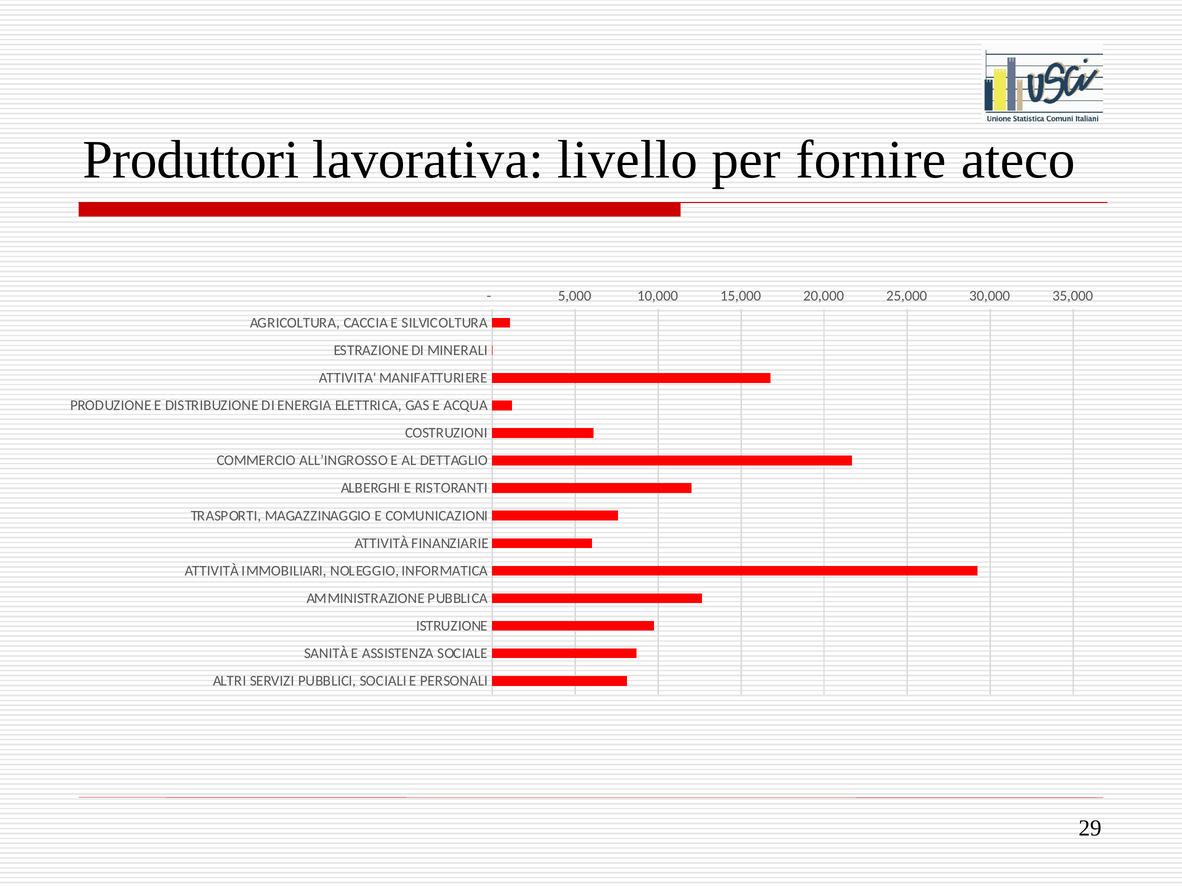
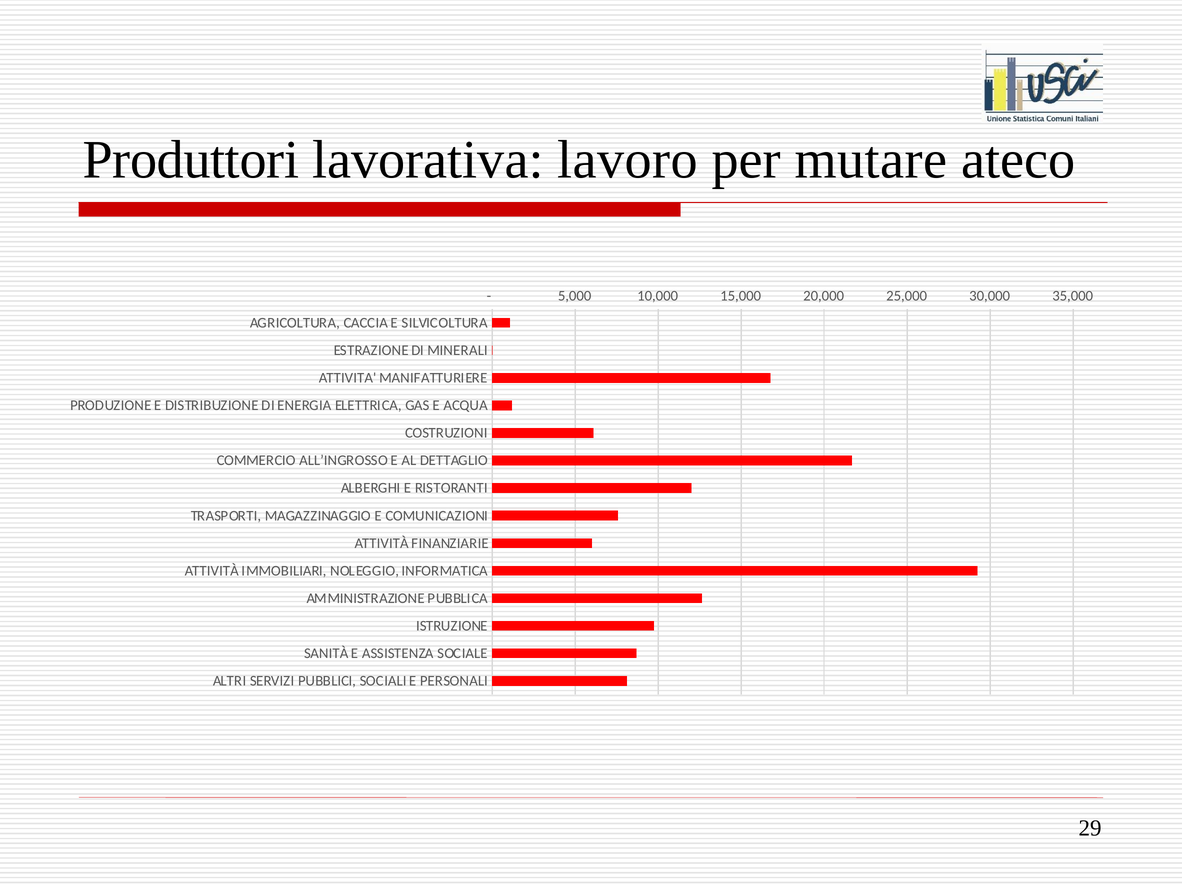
livello: livello -> lavoro
fornire: fornire -> mutare
